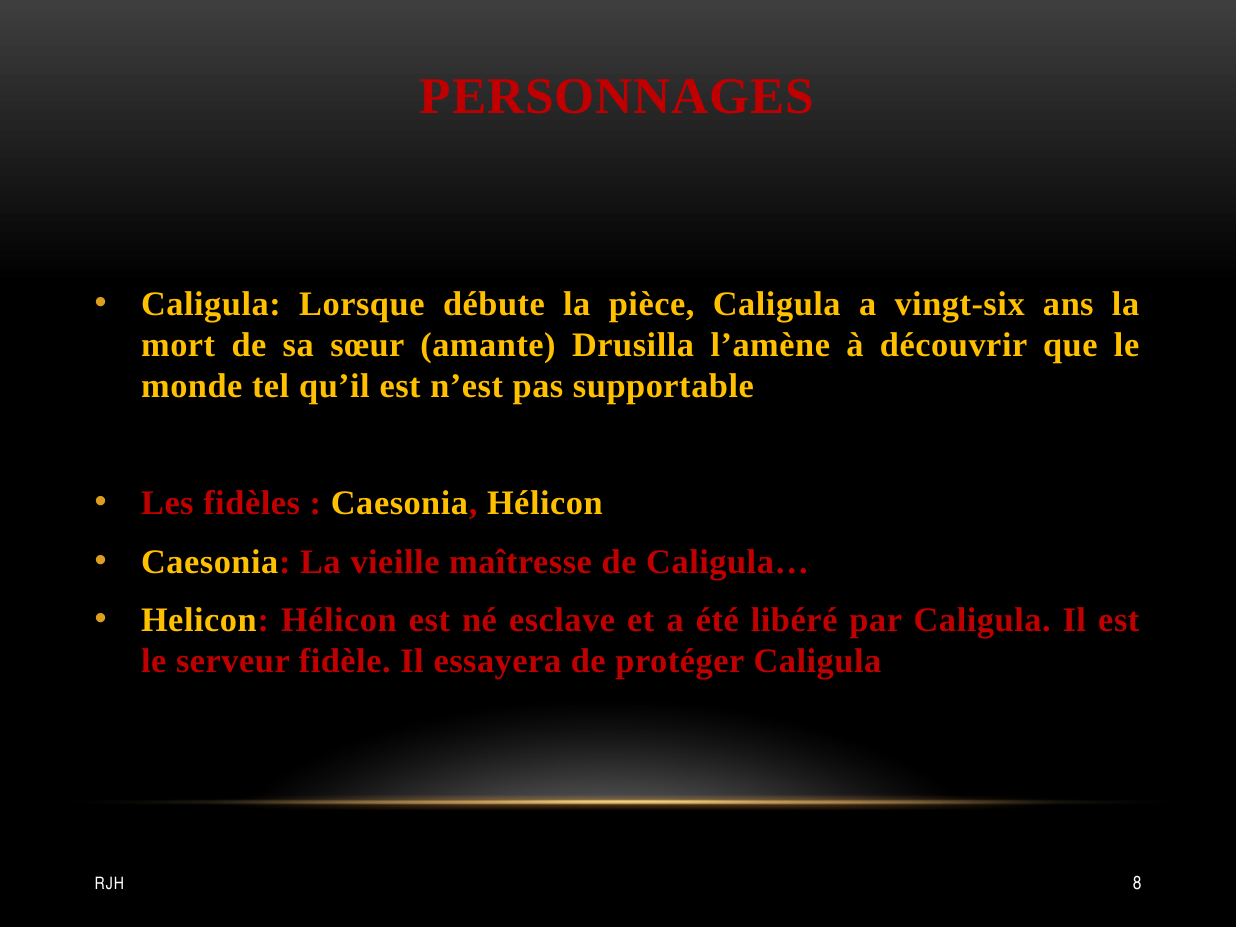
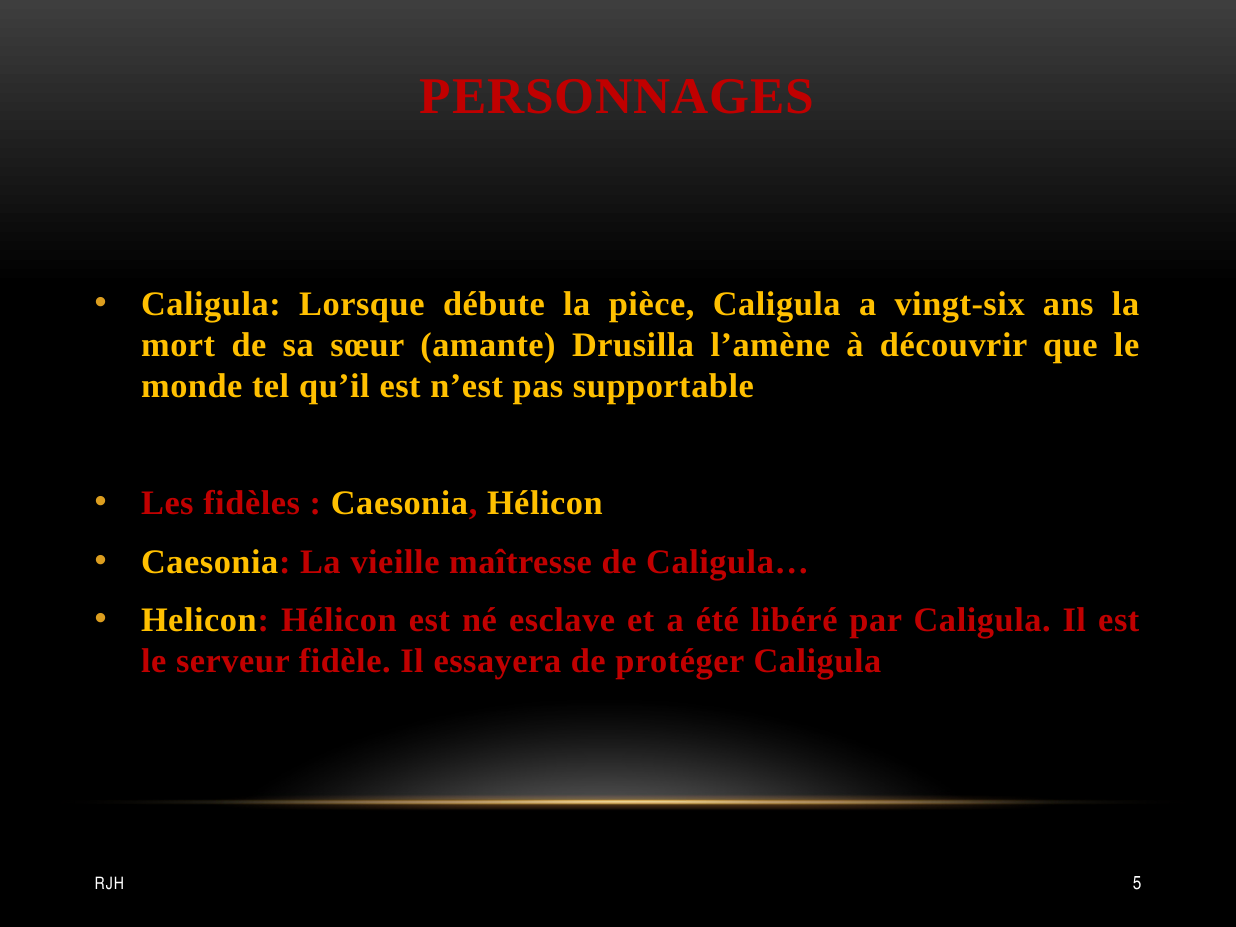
8: 8 -> 5
